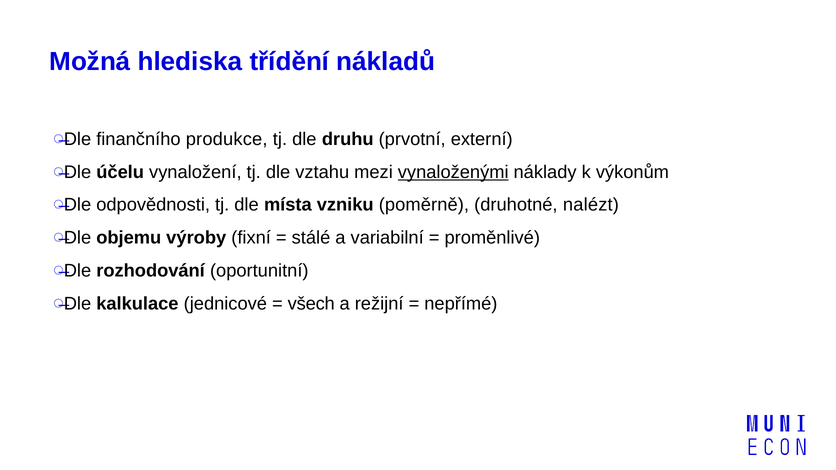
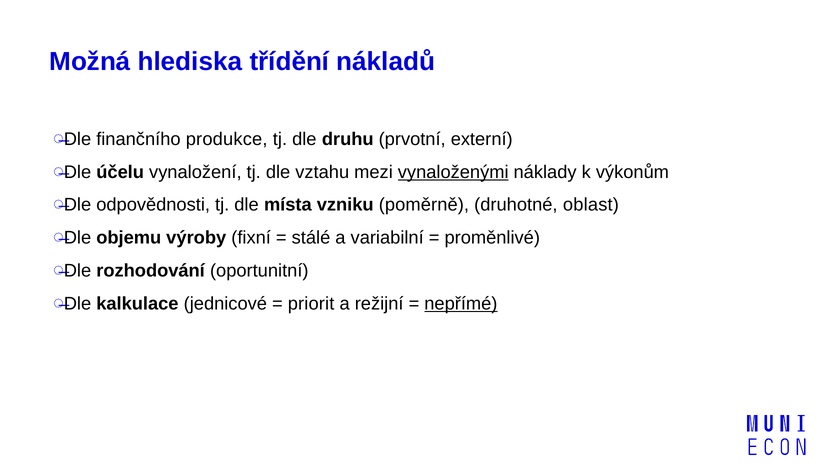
nalézt: nalézt -> oblast
všech: všech -> priorit
nepřímé underline: none -> present
